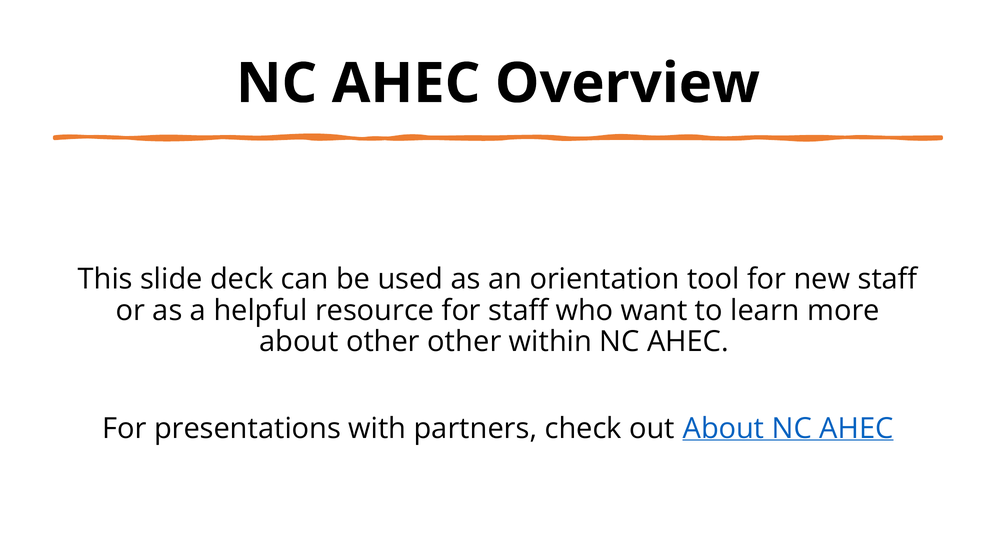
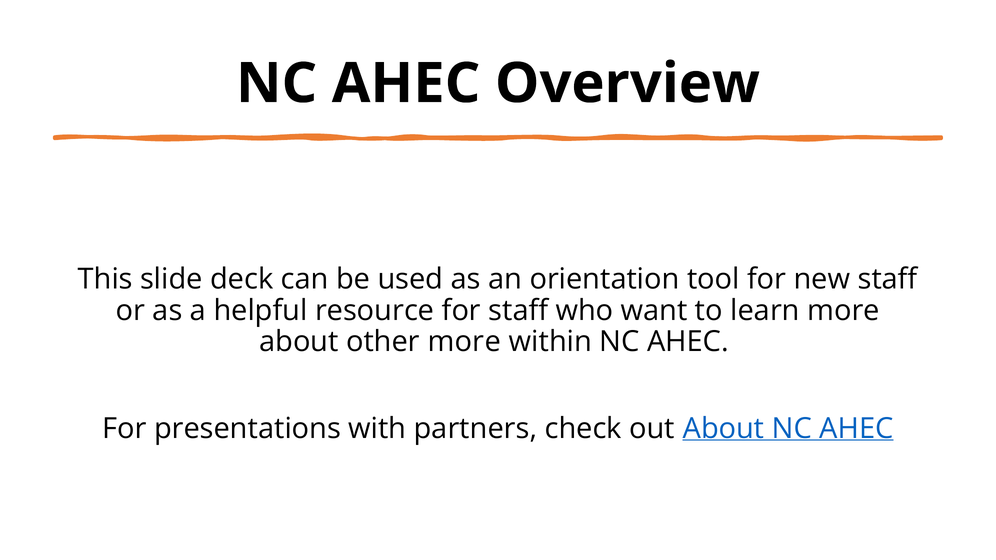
other other: other -> more
